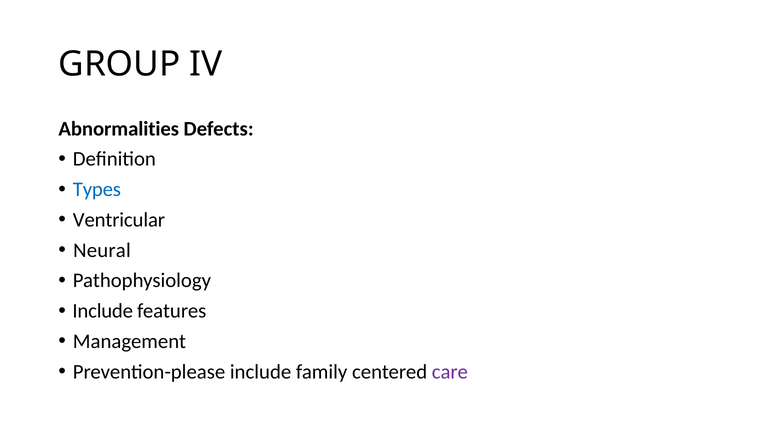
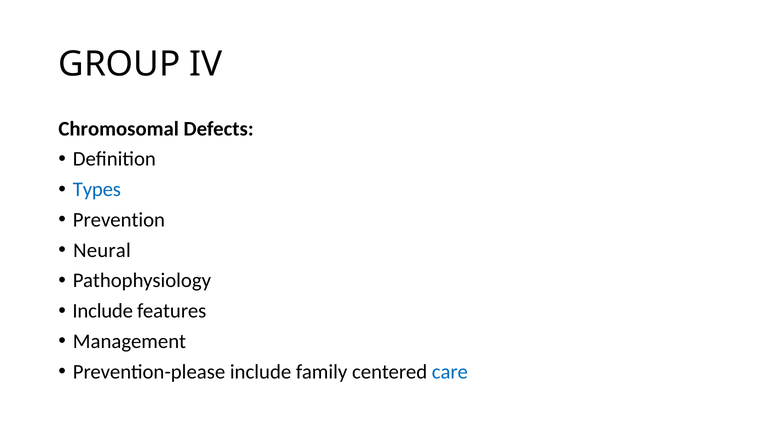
Abnormalities: Abnormalities -> Chromosomal
Ventricular: Ventricular -> Prevention
care colour: purple -> blue
